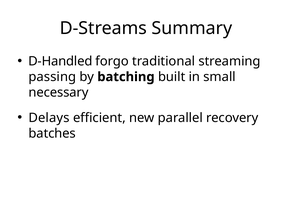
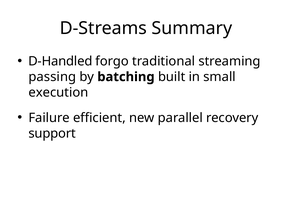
necessary: necessary -> execution
Delays: Delays -> Failure
batches: batches -> support
